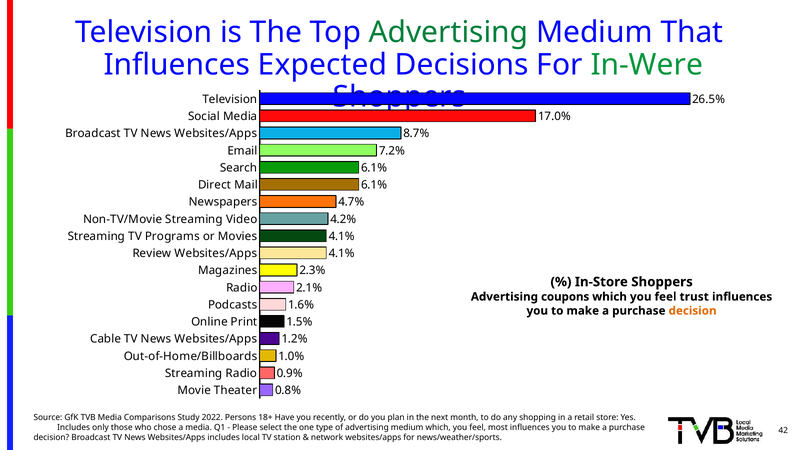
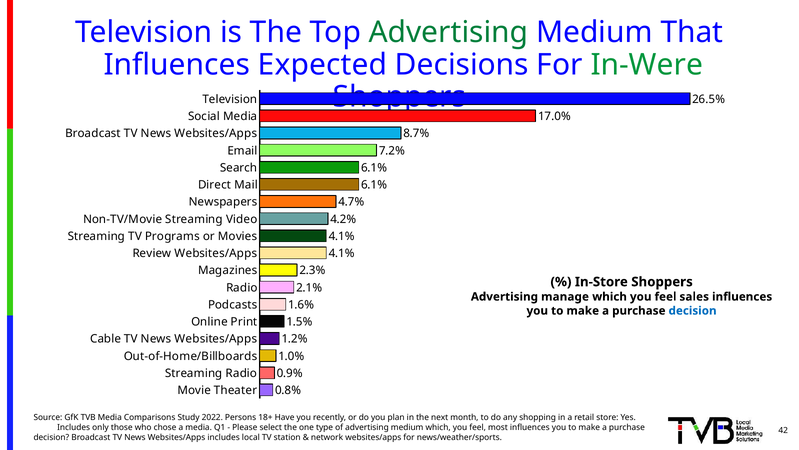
coupons: coupons -> manage
trust: trust -> sales
decision at (693, 310) colour: orange -> blue
